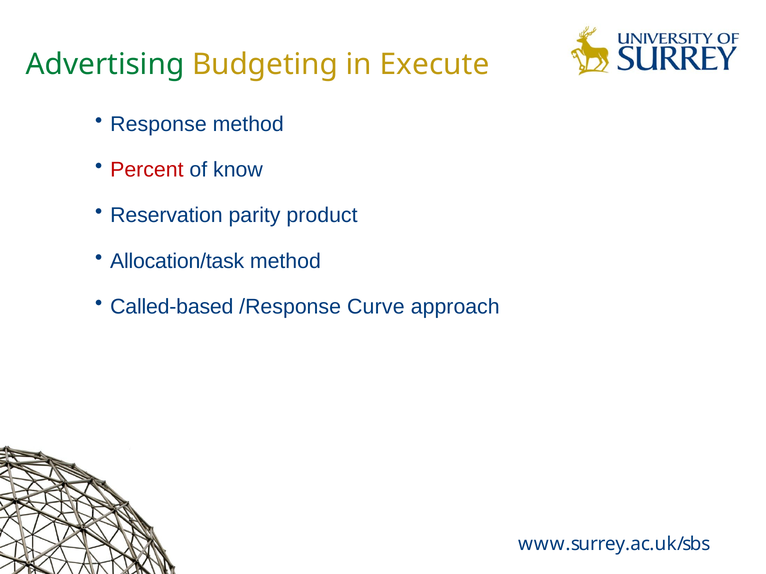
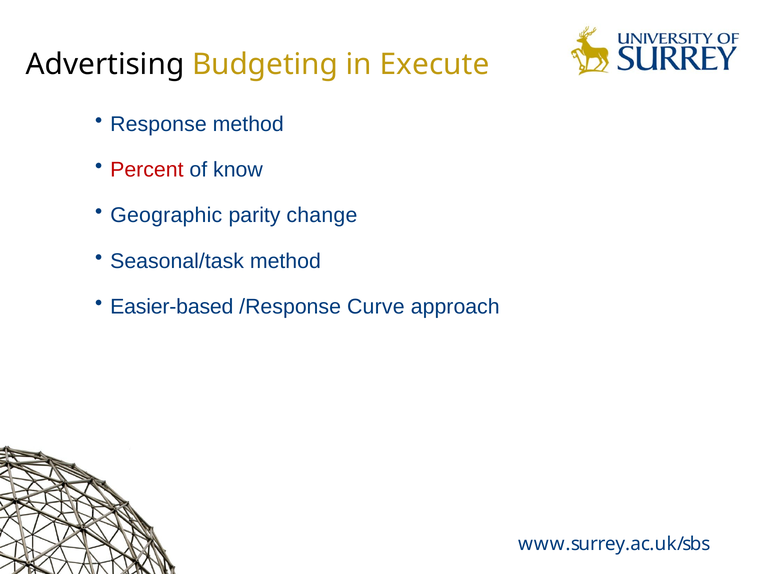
Advertising colour: green -> black
Reservation: Reservation -> Geographic
product: product -> change
Allocation/task: Allocation/task -> Seasonal/task
Called-based: Called-based -> Easier-based
